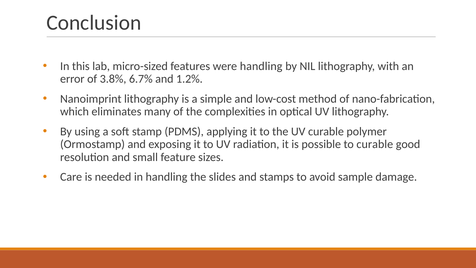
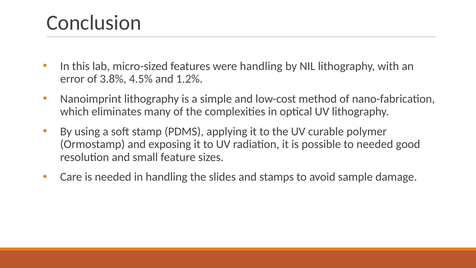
6.7%: 6.7% -> 4.5%
to curable: curable -> needed
